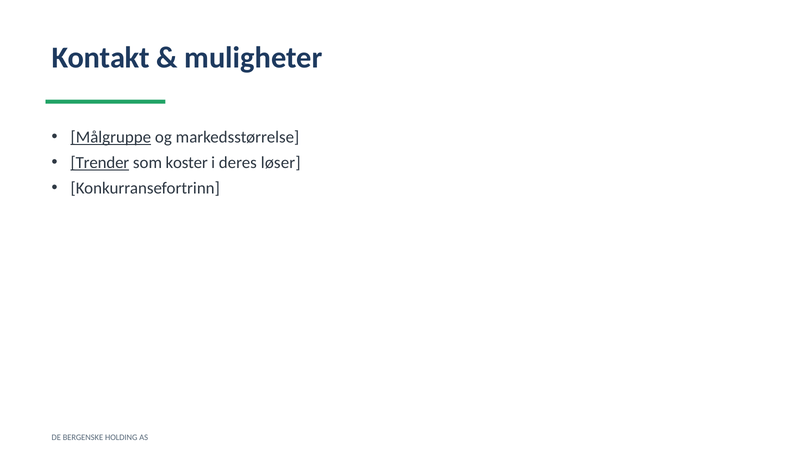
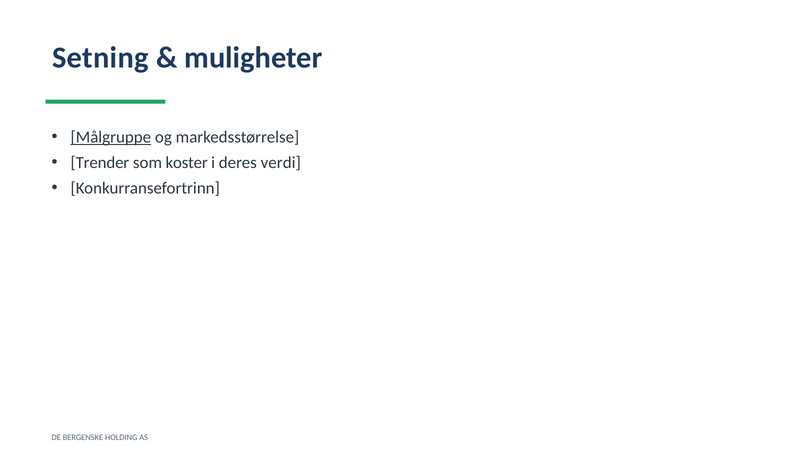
Kontakt: Kontakt -> Setning
Trender underline: present -> none
løser: løser -> verdi
